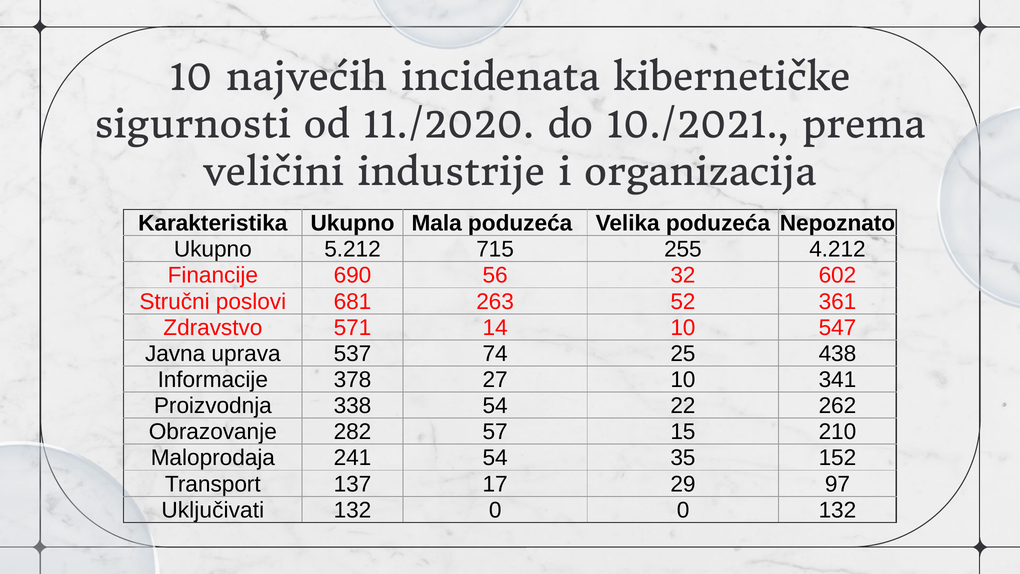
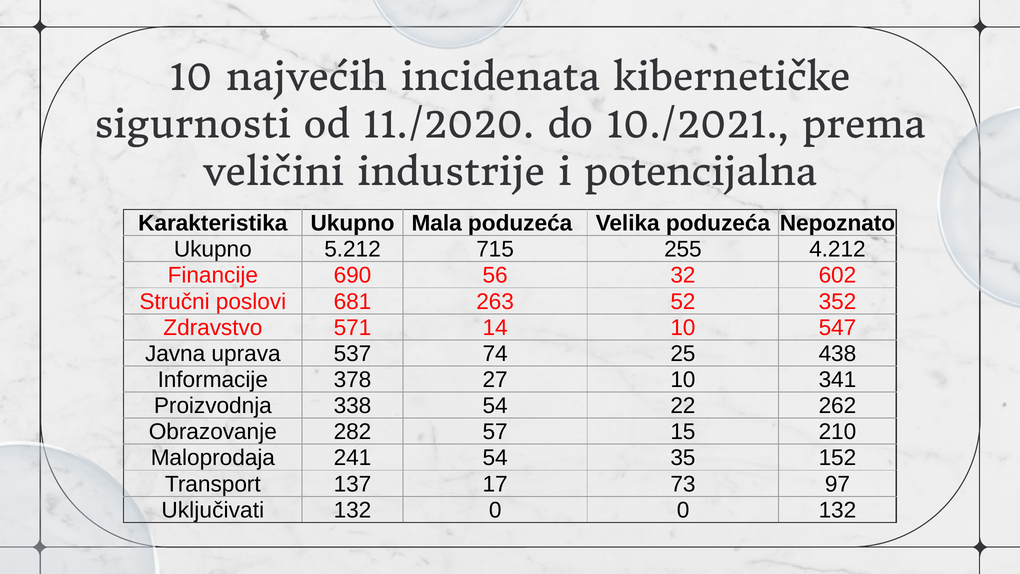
organizacija: organizacija -> potencijalna
361: 361 -> 352
29: 29 -> 73
